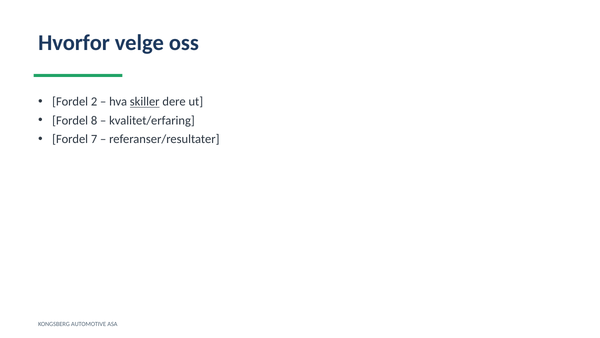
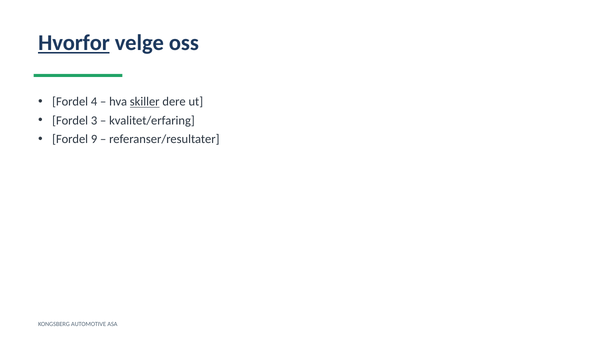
Hvorfor underline: none -> present
2: 2 -> 4
8: 8 -> 3
7: 7 -> 9
